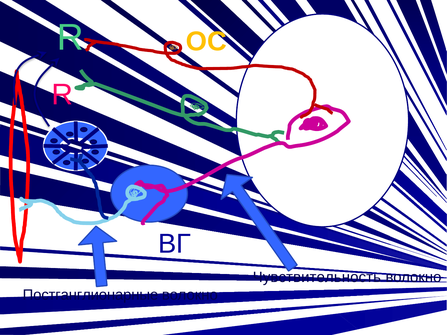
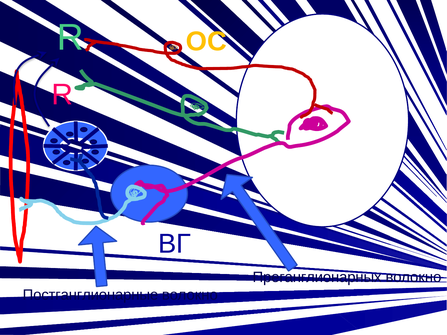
Чувствительность: Чувствительность -> Преганглионарных
